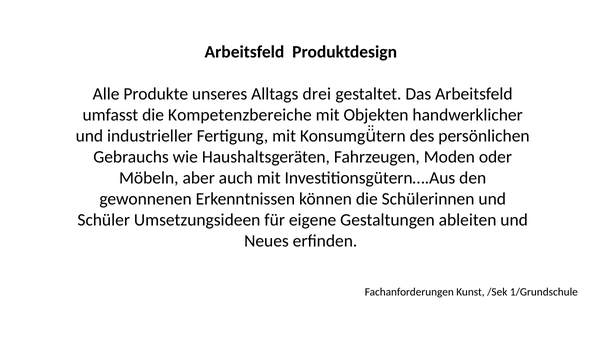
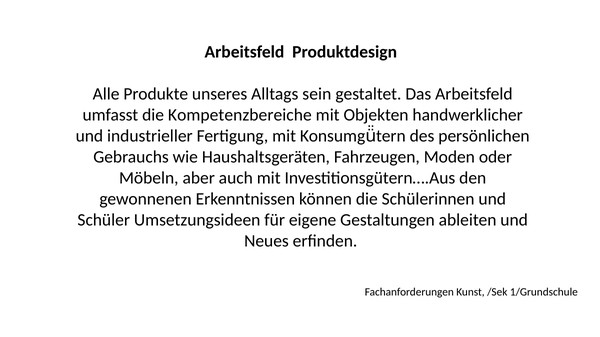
drei: drei -> sein
